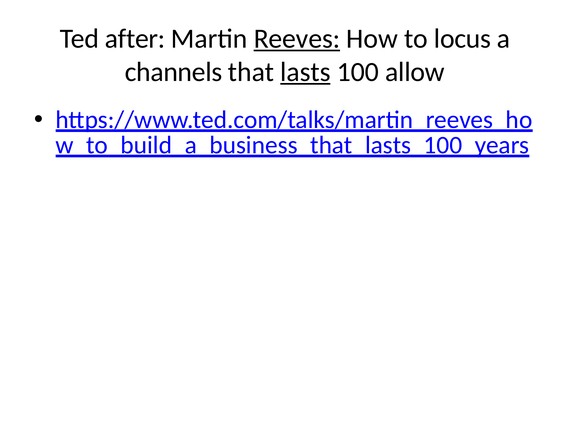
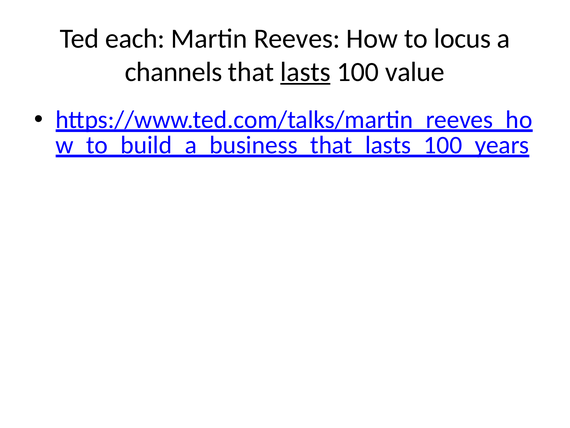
after: after -> each
Reeves underline: present -> none
allow: allow -> value
